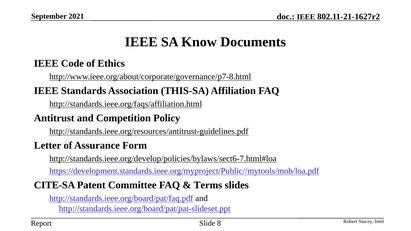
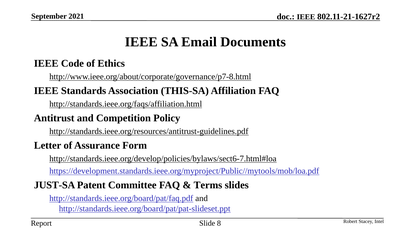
Know: Know -> Email
CITE-SA: CITE-SA -> JUST-SA
